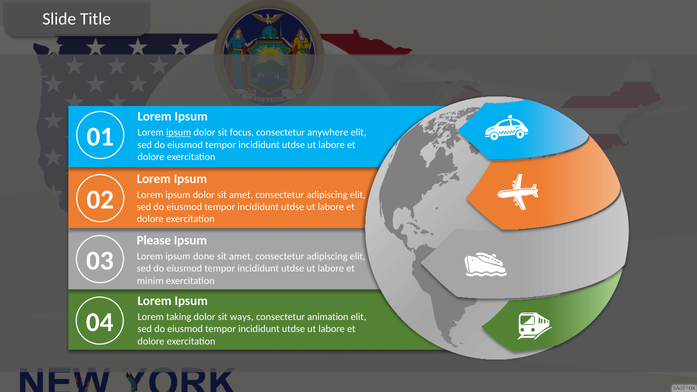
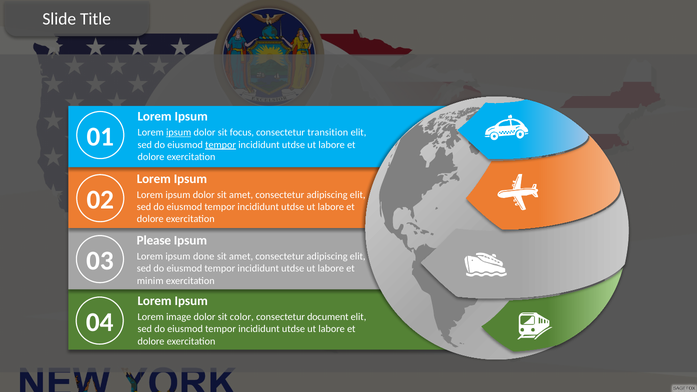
anywhere: anywhere -> transition
tempor at (221, 145) underline: none -> present
taking: taking -> image
ways: ways -> color
animation: animation -> document
